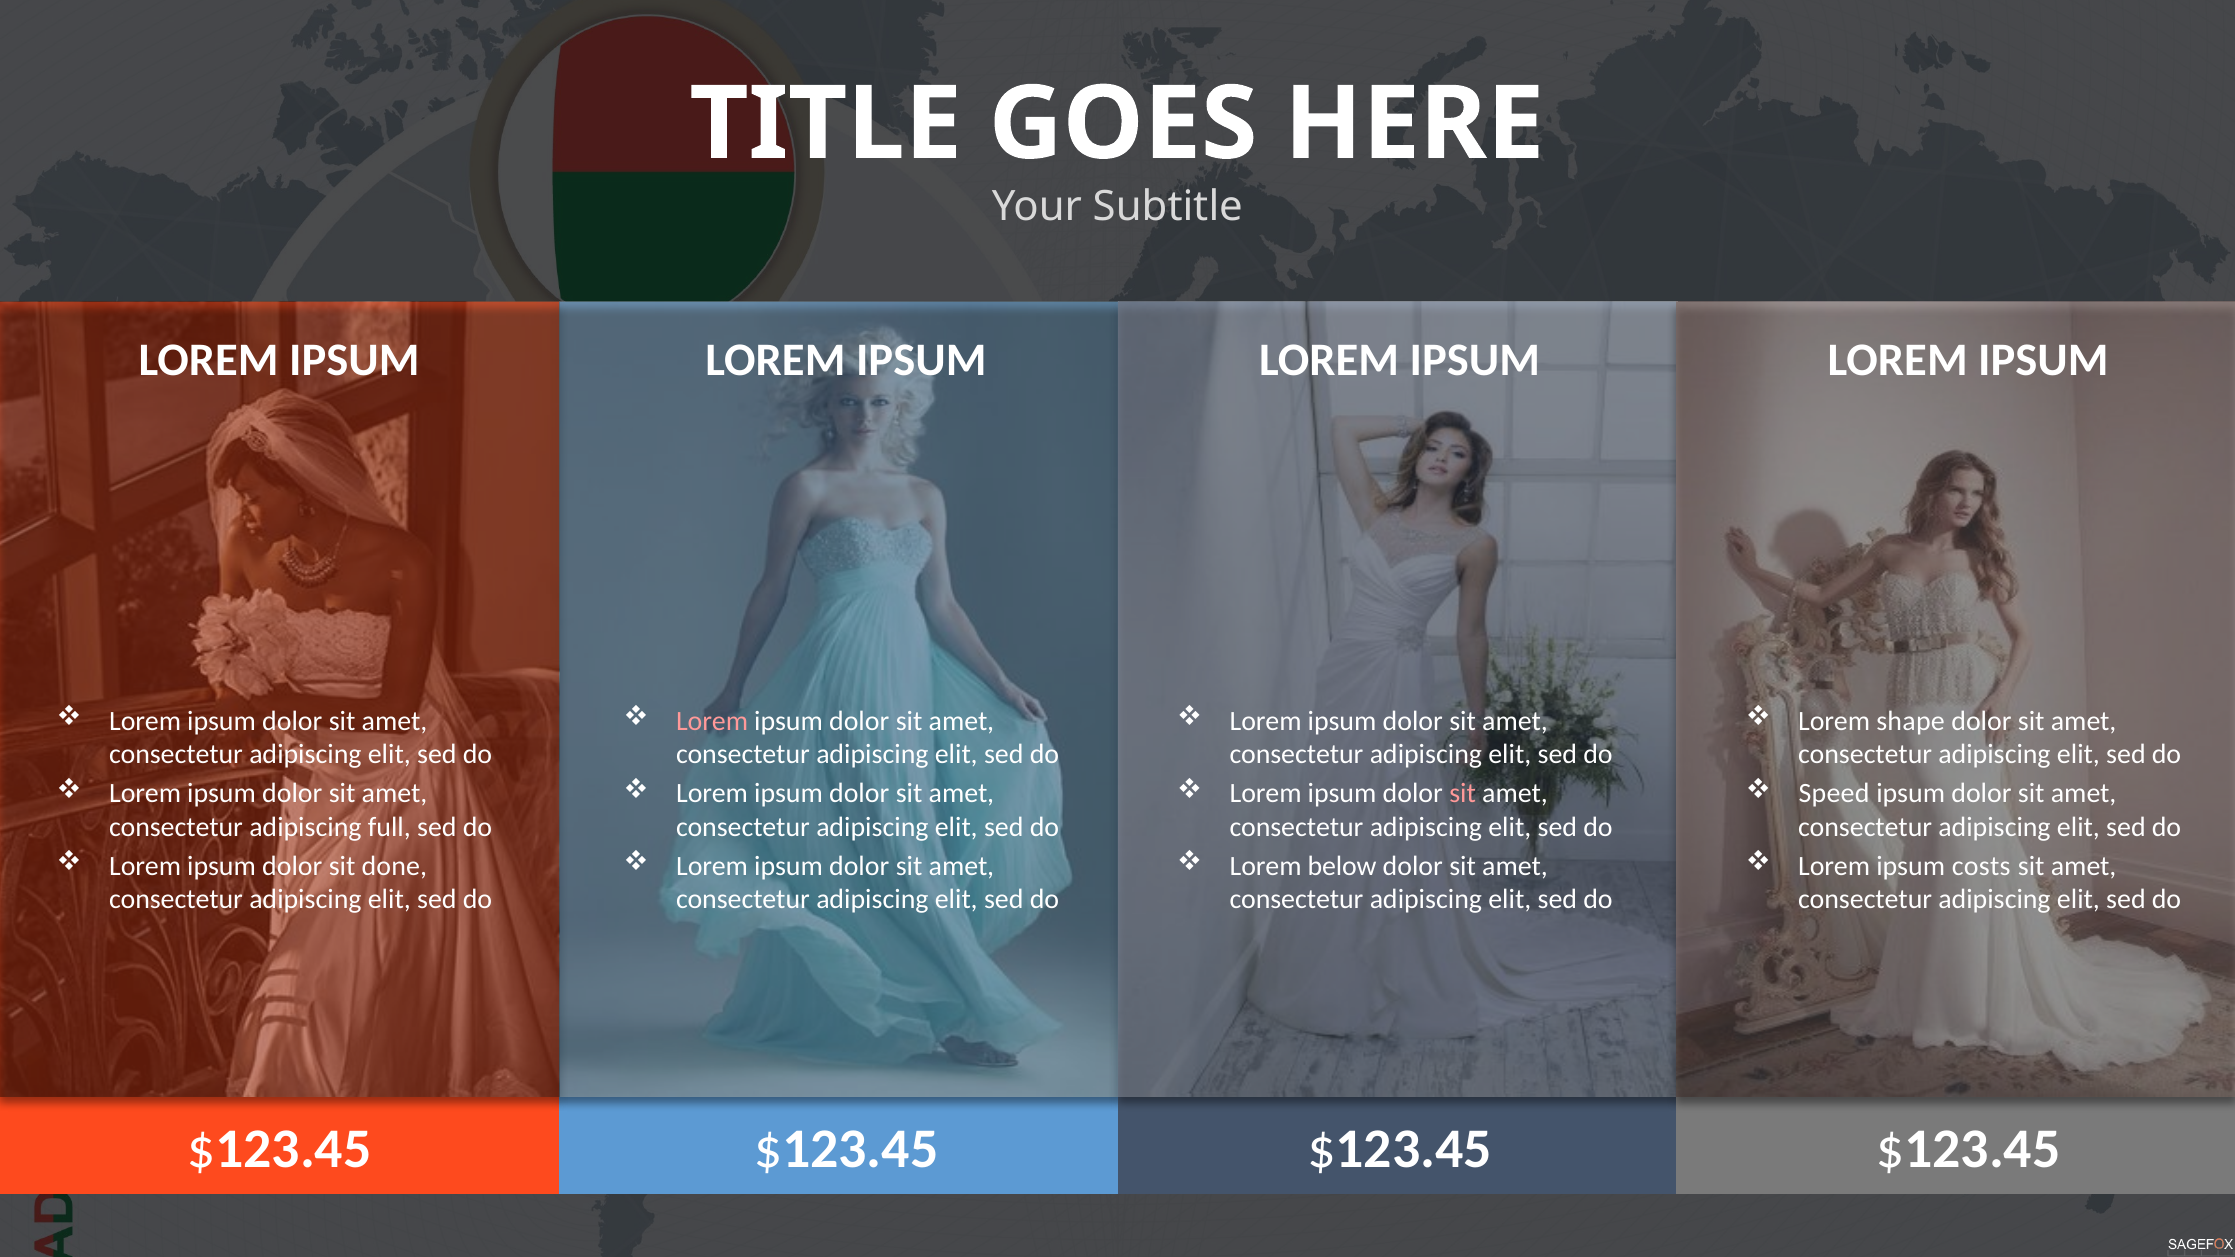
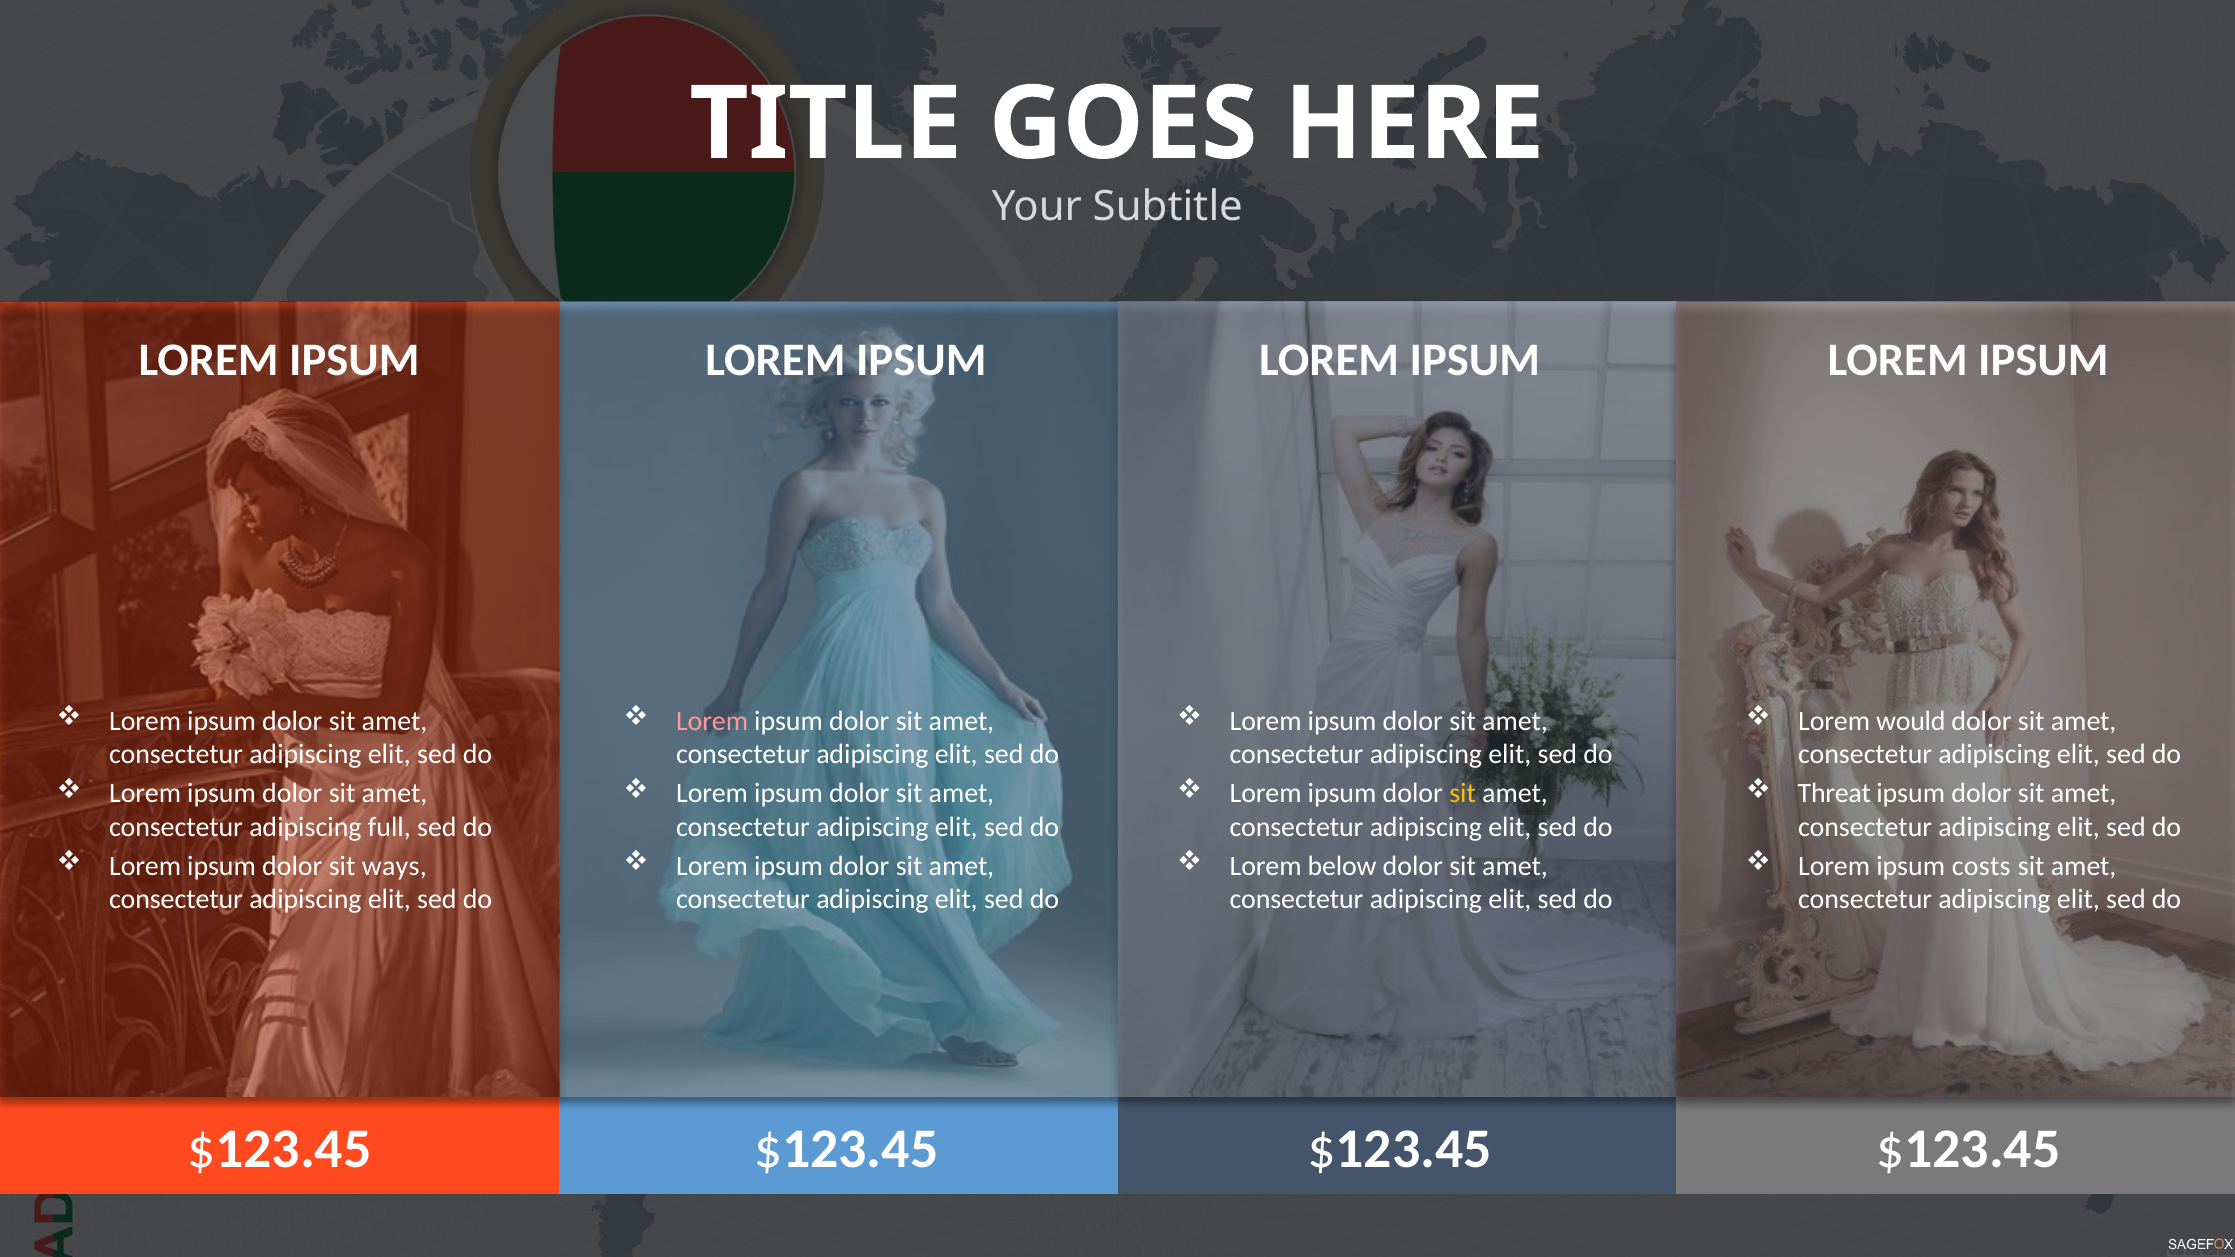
shape: shape -> would
sit at (1463, 794) colour: pink -> yellow
Speed: Speed -> Threat
done: done -> ways
